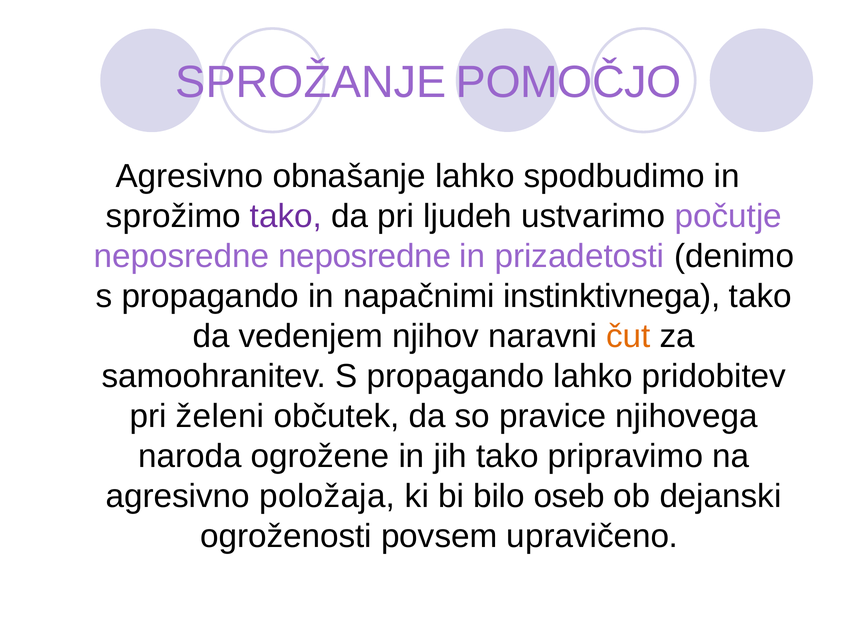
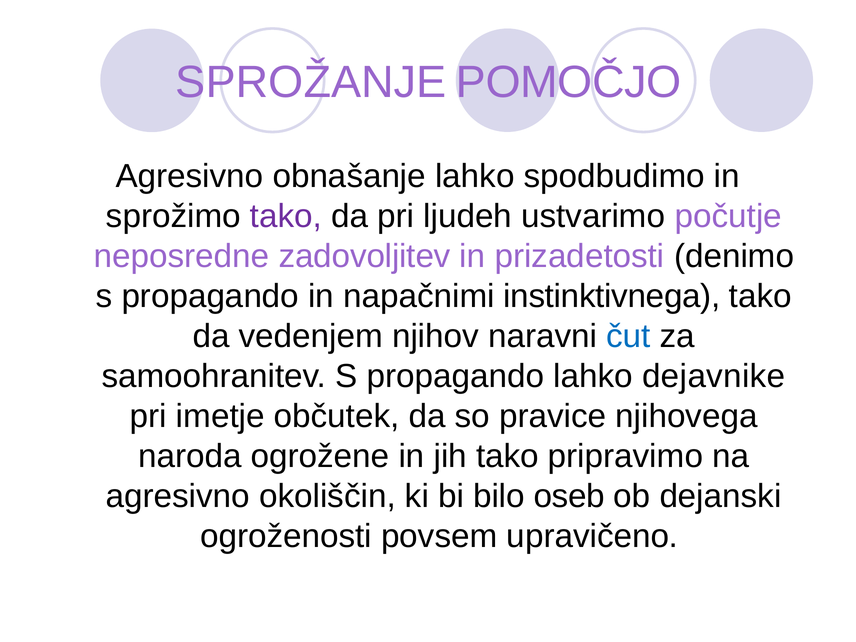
neposredne neposredne: neposredne -> zadovoljitev
čut colour: orange -> blue
pridobitev: pridobitev -> dejavnike
želeni: želeni -> imetje
položaja: položaja -> okoliščin
